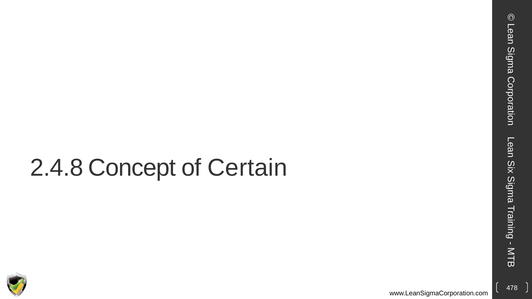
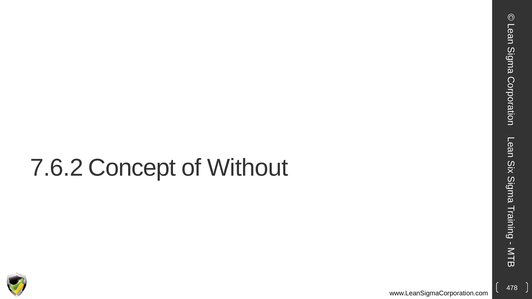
2.4.8: 2.4.8 -> 7.6.2
Certain: Certain -> Without
